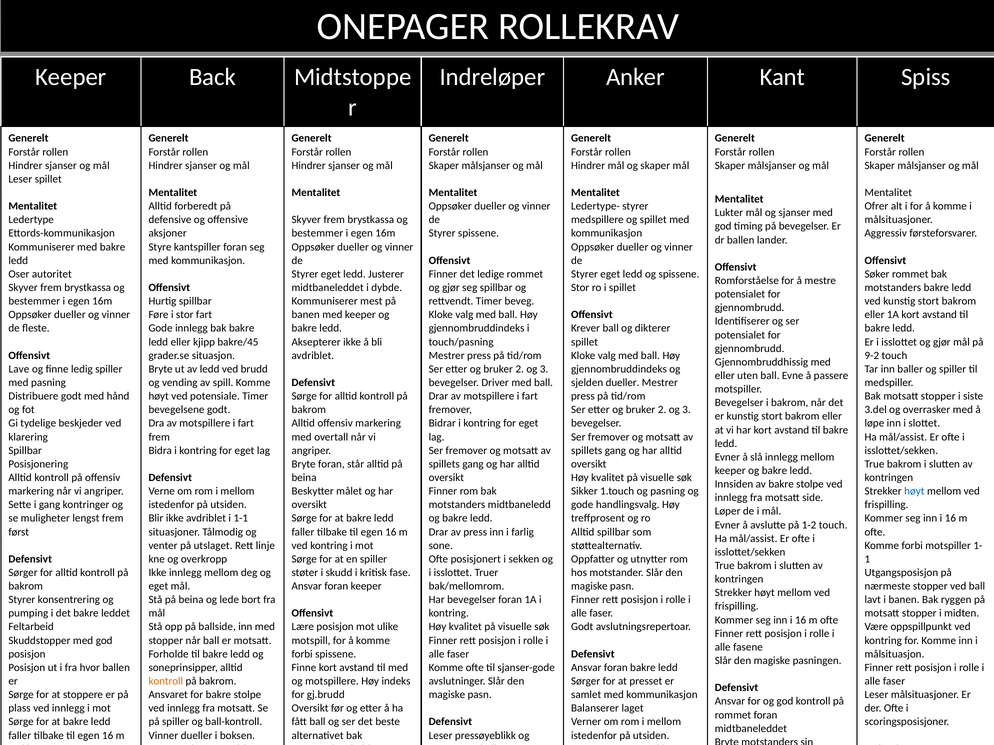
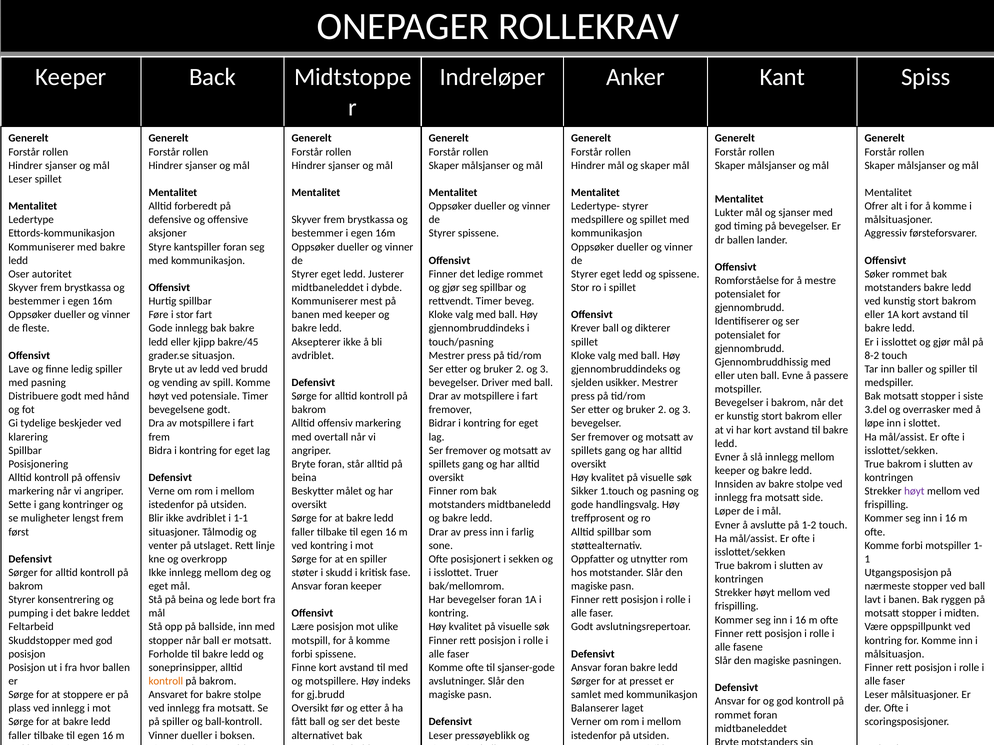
9-2: 9-2 -> 8-2
sjelden dueller: dueller -> usikker
høyt at (914, 491) colour: blue -> purple
